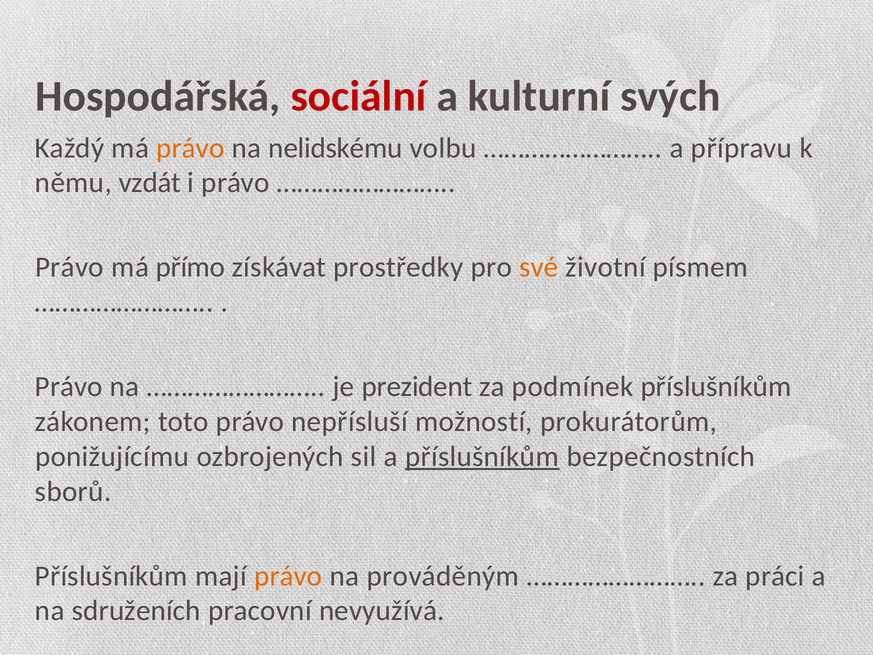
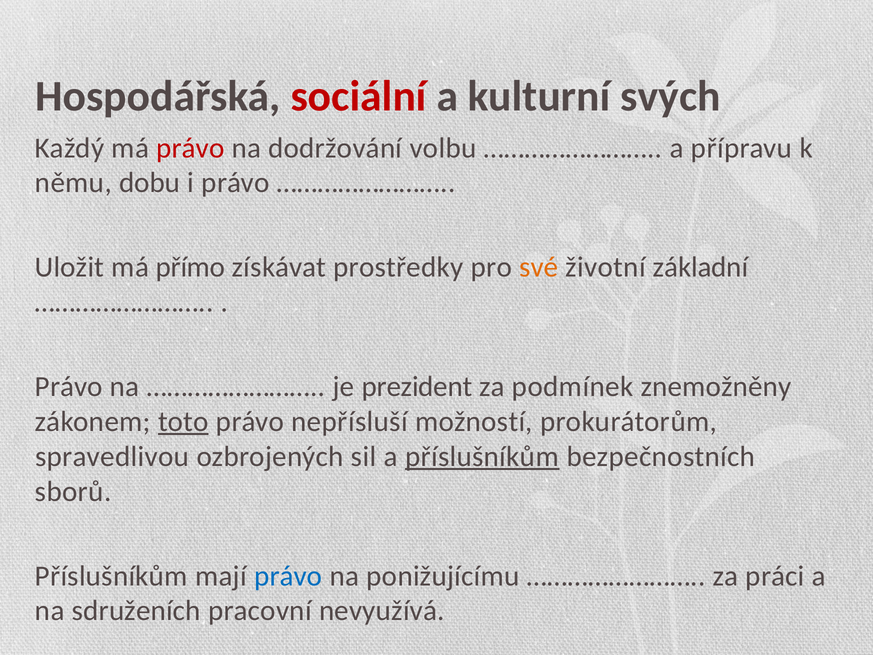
právo at (190, 148) colour: orange -> red
nelidskému: nelidskému -> dodržování
vzdát: vzdát -> dobu
Právo at (69, 267): Právo -> Uložit
písmem: písmem -> základní
podmínek příslušníkům: příslušníkům -> znemožněny
toto underline: none -> present
ponižujícímu: ponižujícímu -> spravedlivou
právo at (288, 576) colour: orange -> blue
prováděným: prováděným -> ponižujícímu
